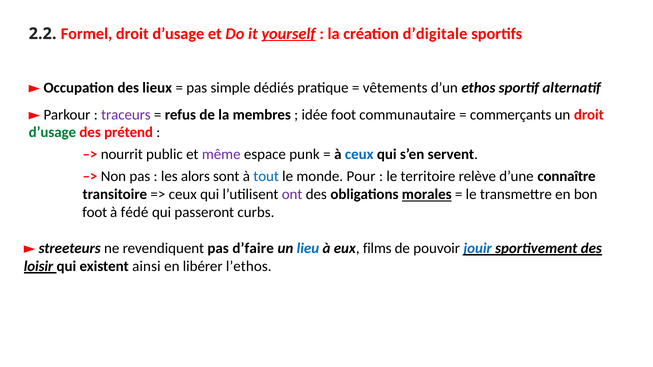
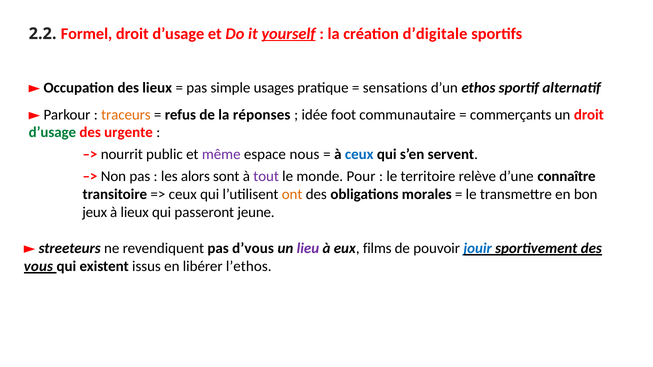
dédiés: dédiés -> usages
vêtements: vêtements -> sensations
traceurs colour: purple -> orange
membres: membres -> réponses
prétend: prétend -> urgente
punk: punk -> nous
tout colour: blue -> purple
ont colour: purple -> orange
morales underline: present -> none
foot at (95, 213): foot -> jeux
à fédé: fédé -> lieux
curbs: curbs -> jeune
d’faire: d’faire -> d’vous
lieu colour: blue -> purple
loisir: loisir -> vous
ainsi: ainsi -> issus
